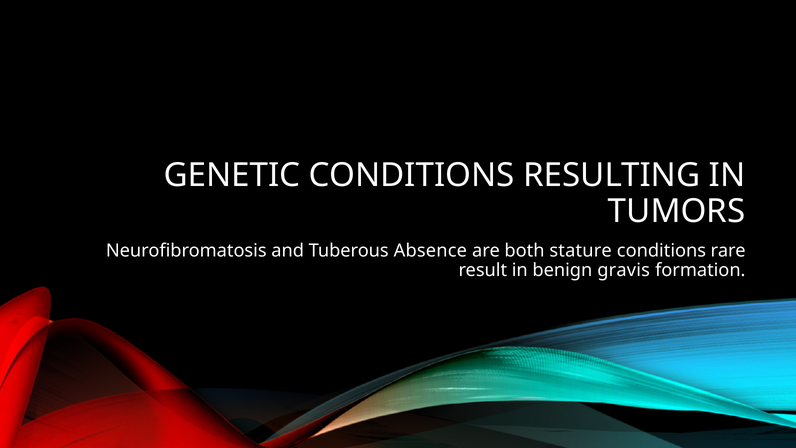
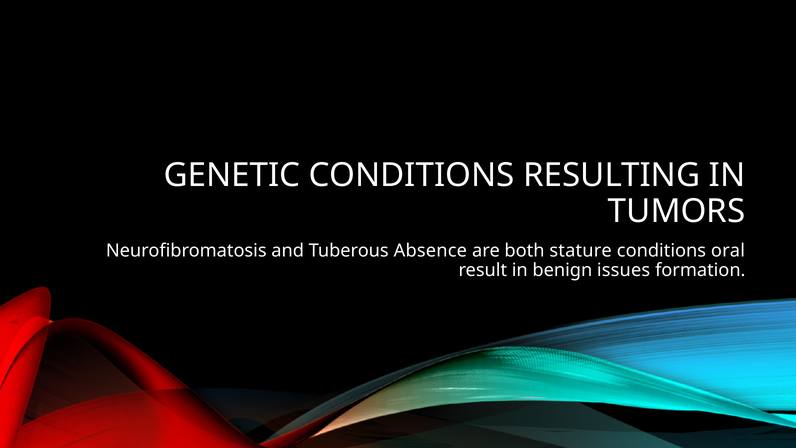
rare: rare -> oral
gravis: gravis -> issues
